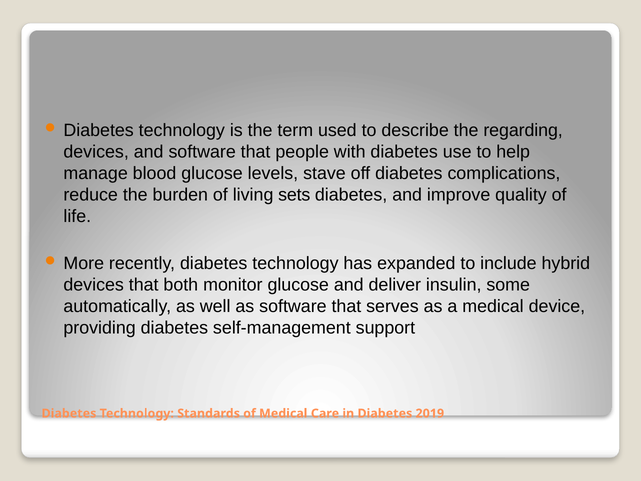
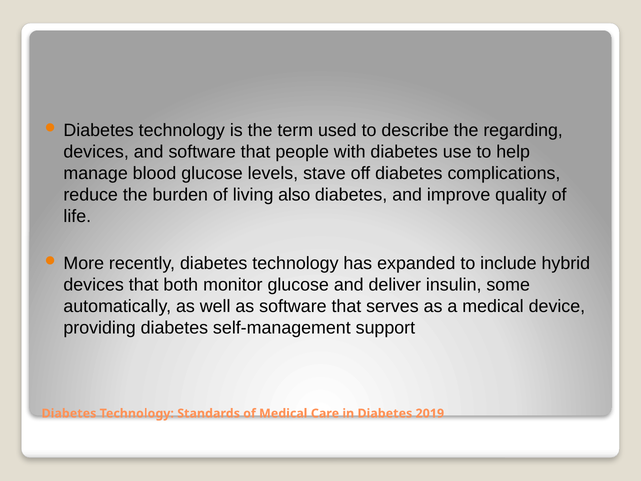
sets: sets -> also
